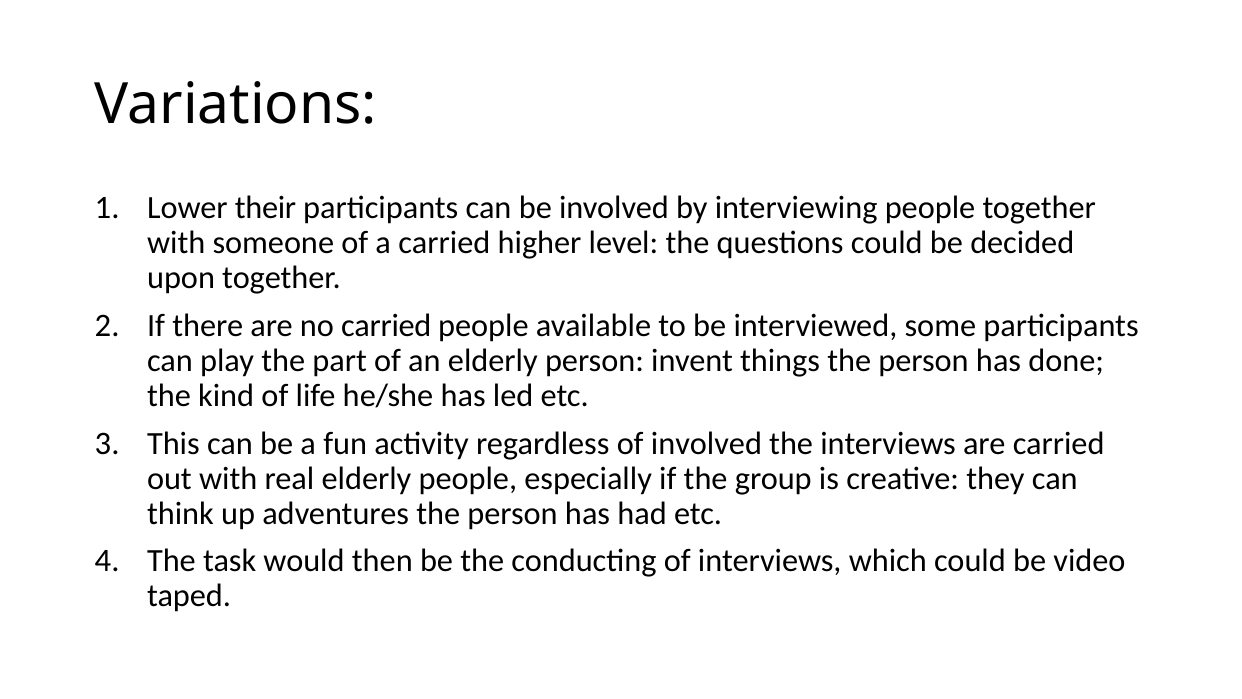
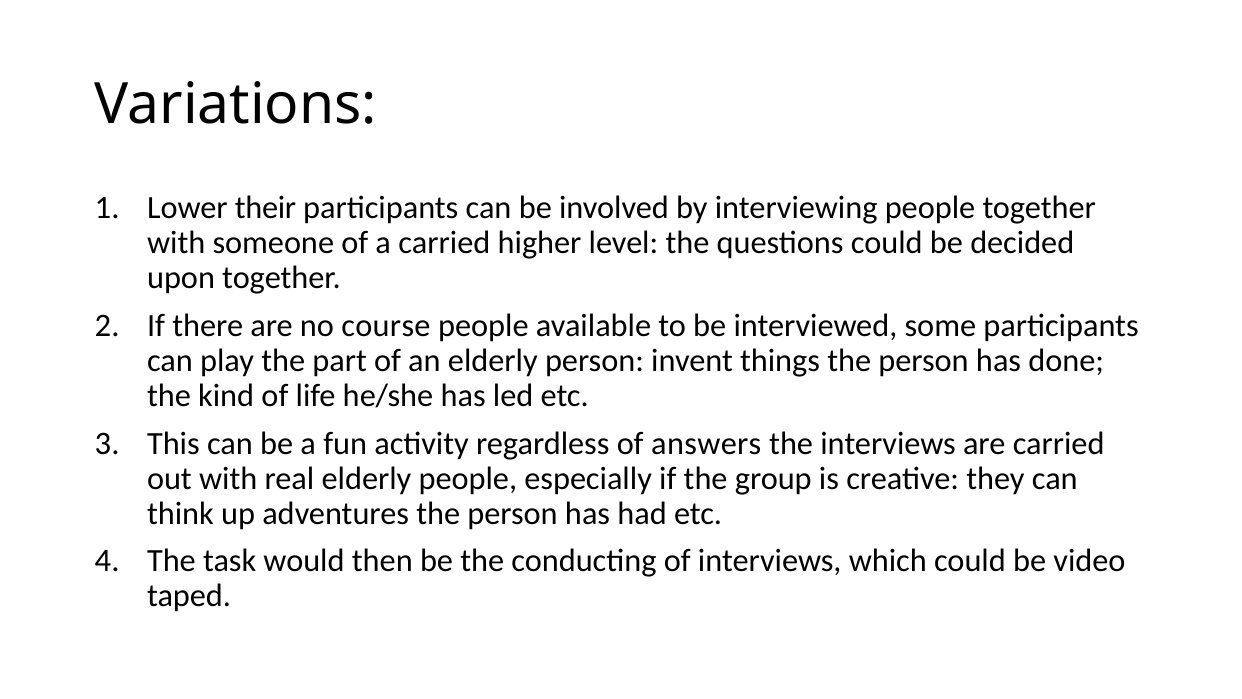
no carried: carried -> course
of involved: involved -> answers
